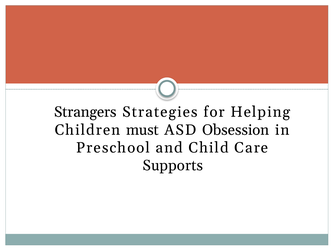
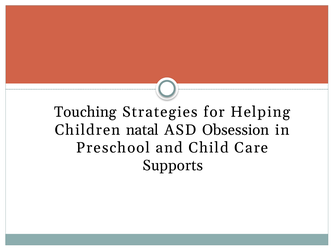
Strangers: Strangers -> Touching
must: must -> natal
